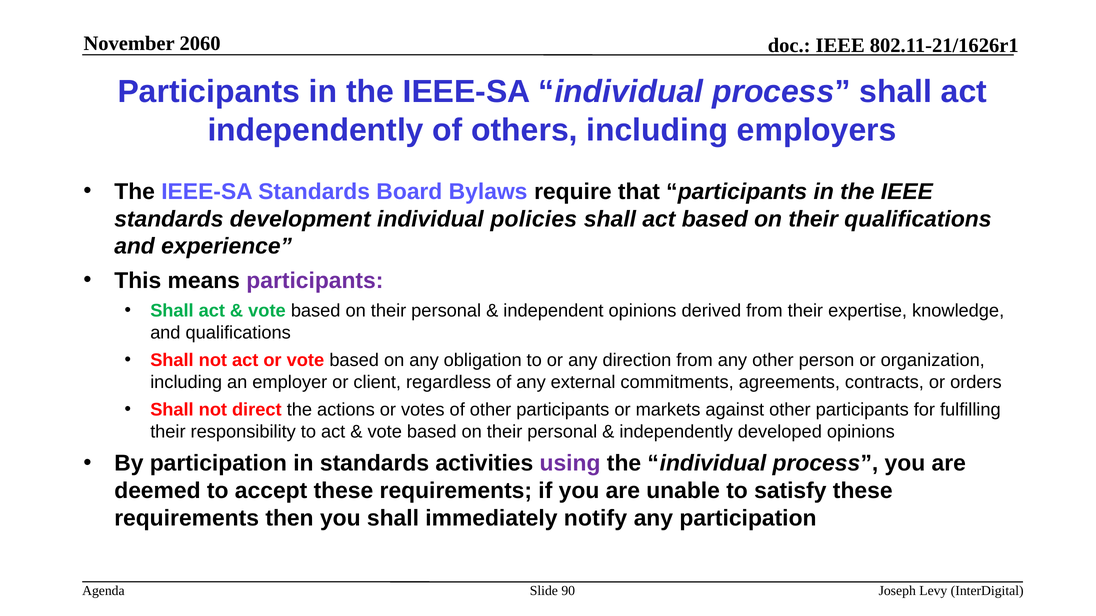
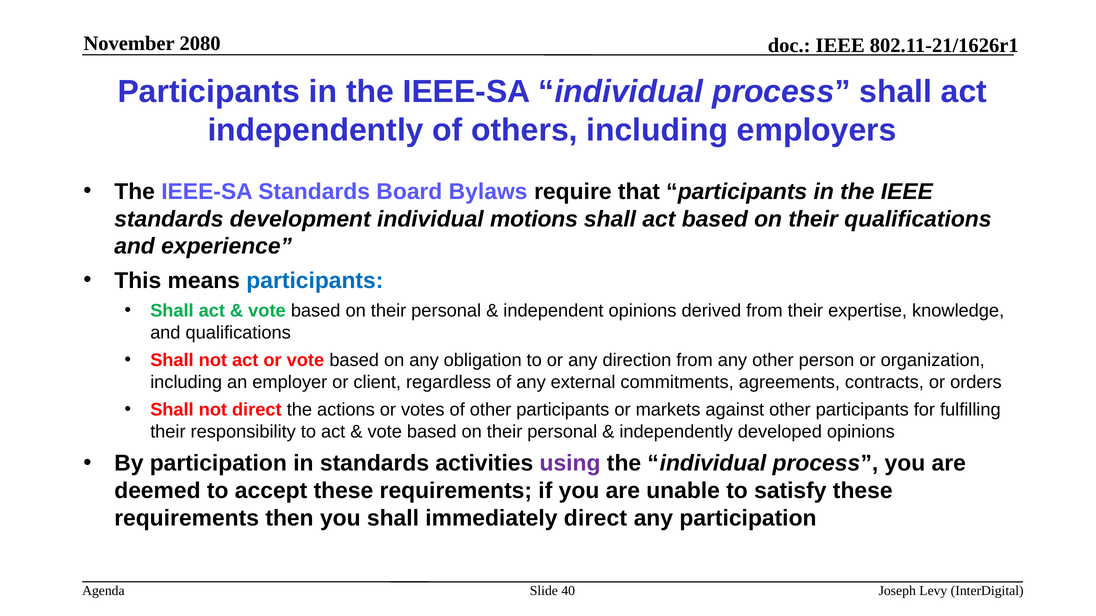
2060: 2060 -> 2080
policies: policies -> motions
participants at (315, 281) colour: purple -> blue
immediately notify: notify -> direct
90: 90 -> 40
